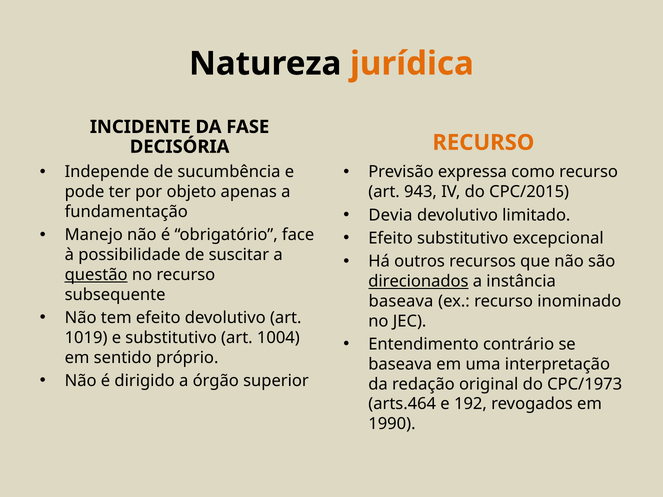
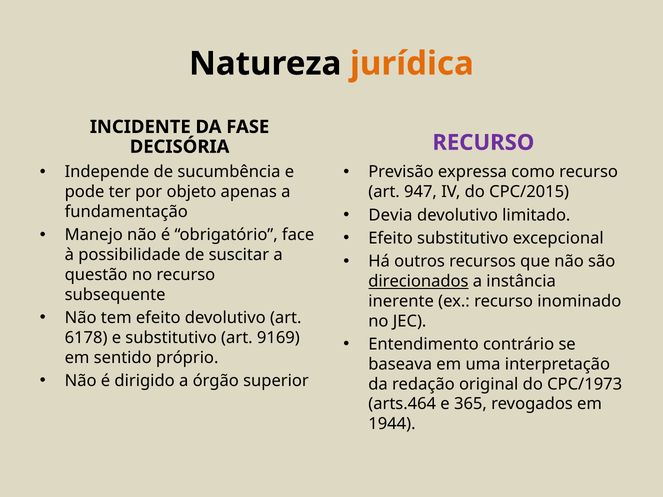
RECURSO at (483, 143) colour: orange -> purple
943: 943 -> 947
questão underline: present -> none
baseava at (401, 301): baseava -> inerente
1019: 1019 -> 6178
1004: 1004 -> 9169
192: 192 -> 365
1990: 1990 -> 1944
